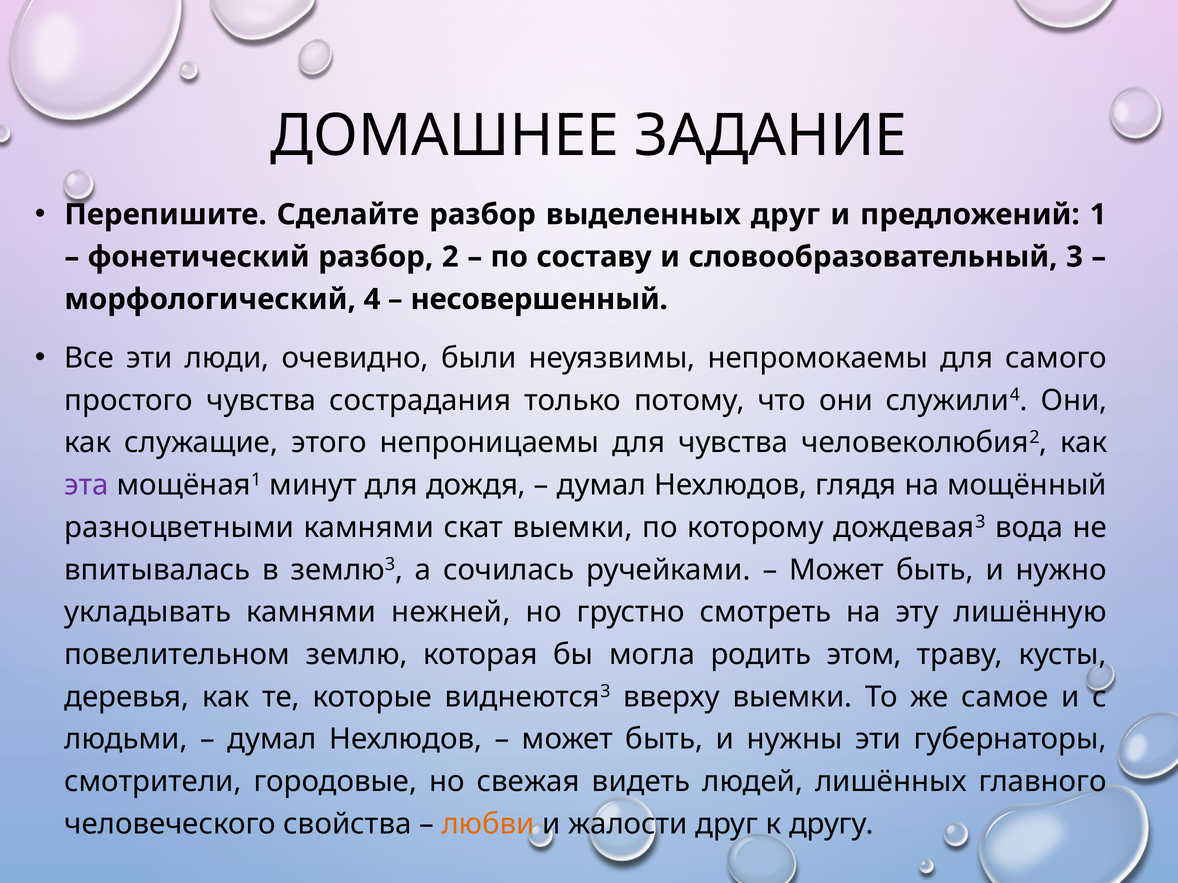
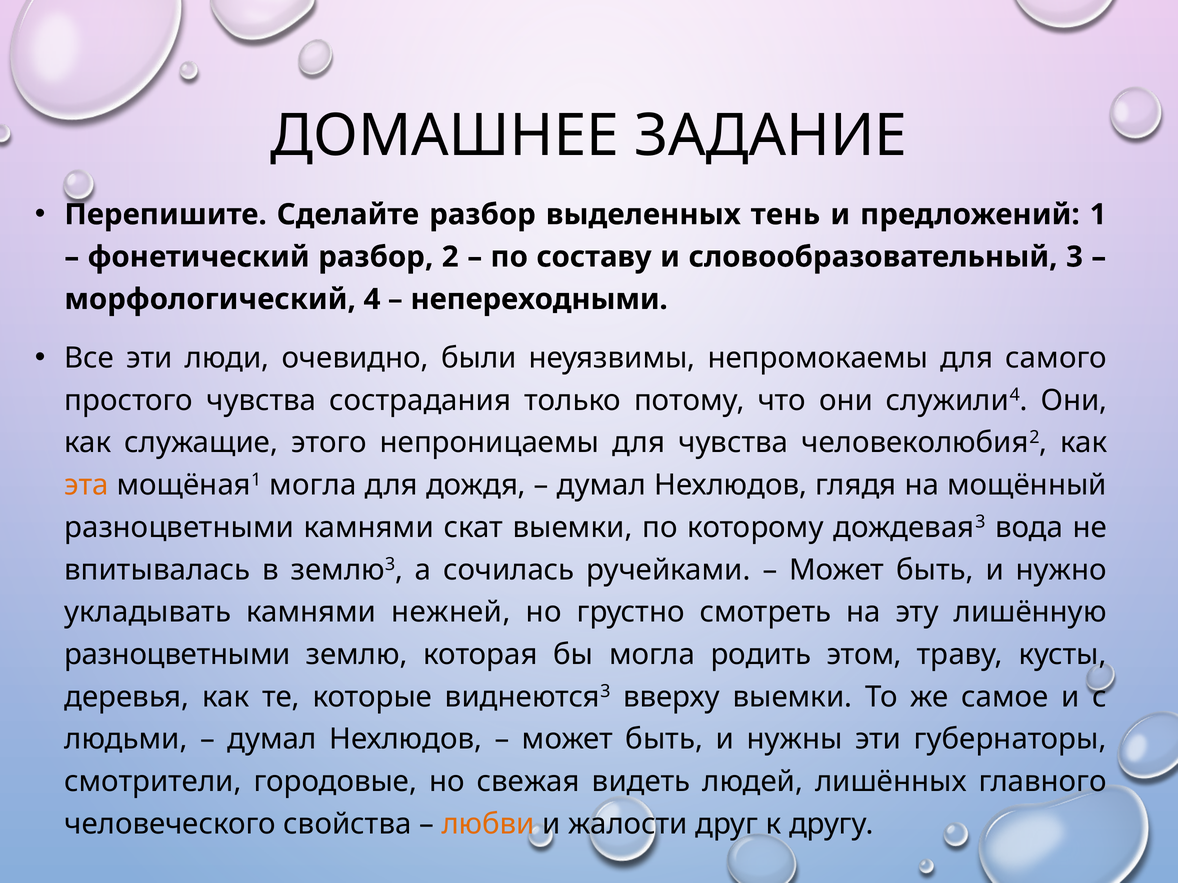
выделенных друг: друг -> тень
несовершенный: несовершенный -> непереходными
эта colour: purple -> orange
мощёная1 минут: минут -> могла
повелительном at (177, 655): повелительном -> разноцветными
